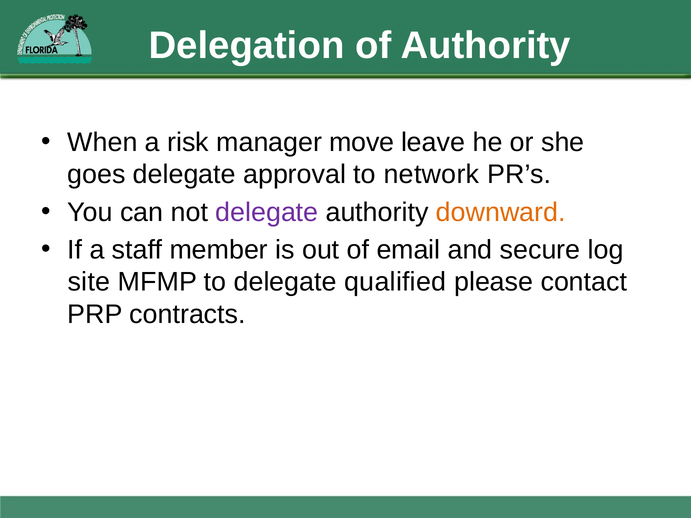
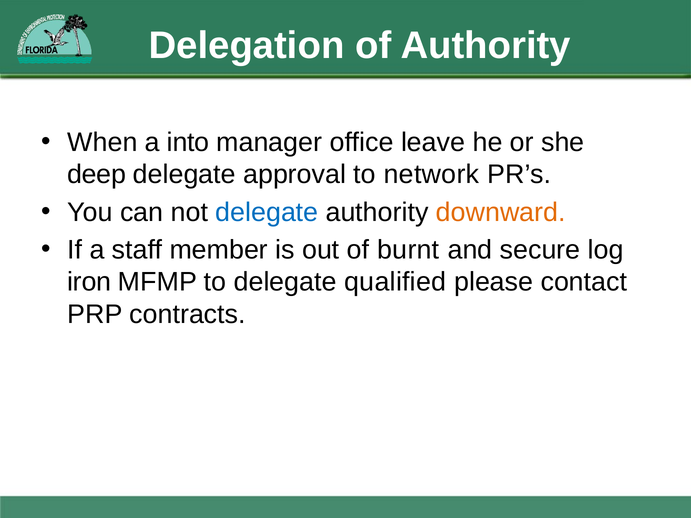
risk: risk -> into
move: move -> office
goes: goes -> deep
delegate at (267, 212) colour: purple -> blue
email: email -> burnt
site: site -> iron
